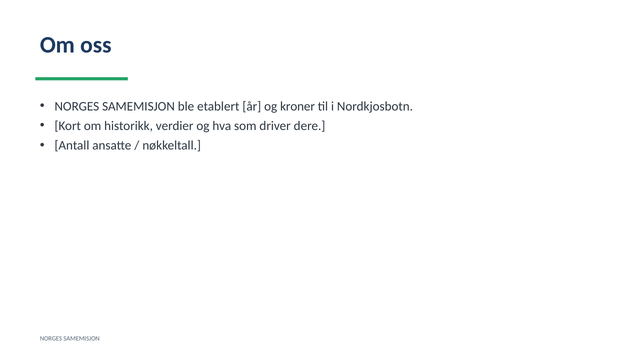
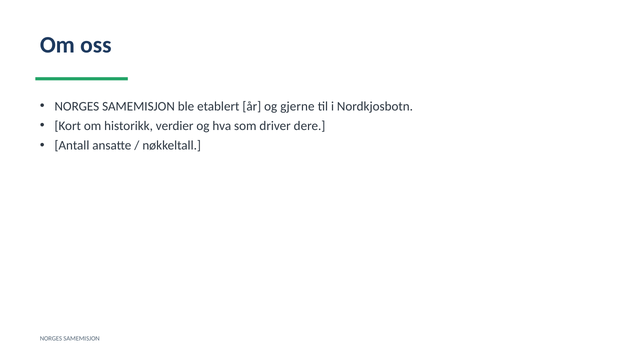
kroner: kroner -> gjerne
